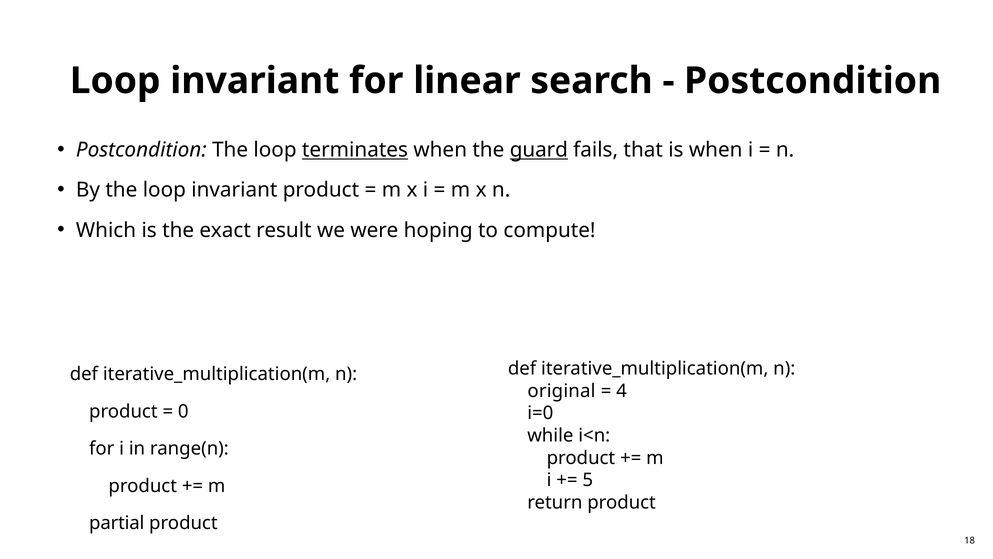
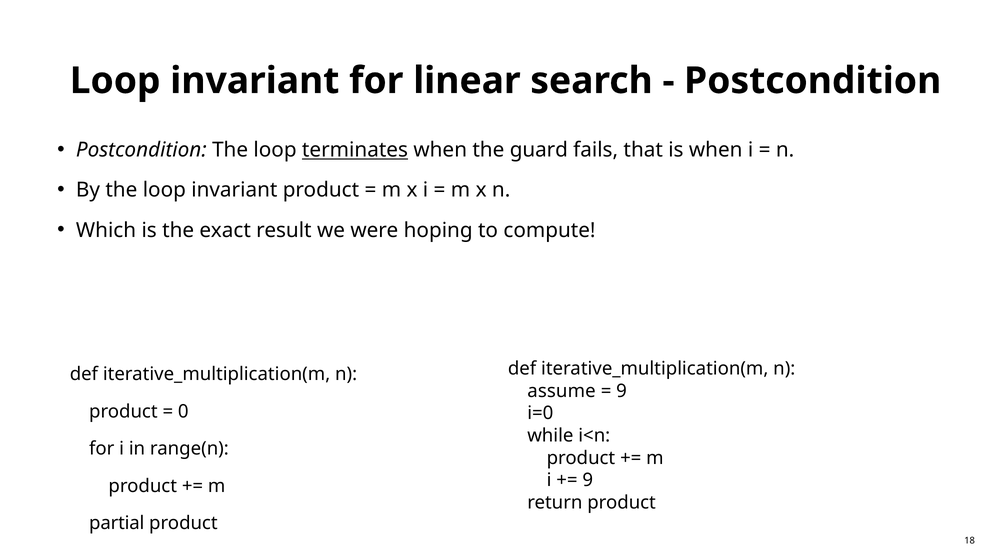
guard underline: present -> none
original: original -> assume
4 at (621, 391): 4 -> 9
5 at (588, 480): 5 -> 9
